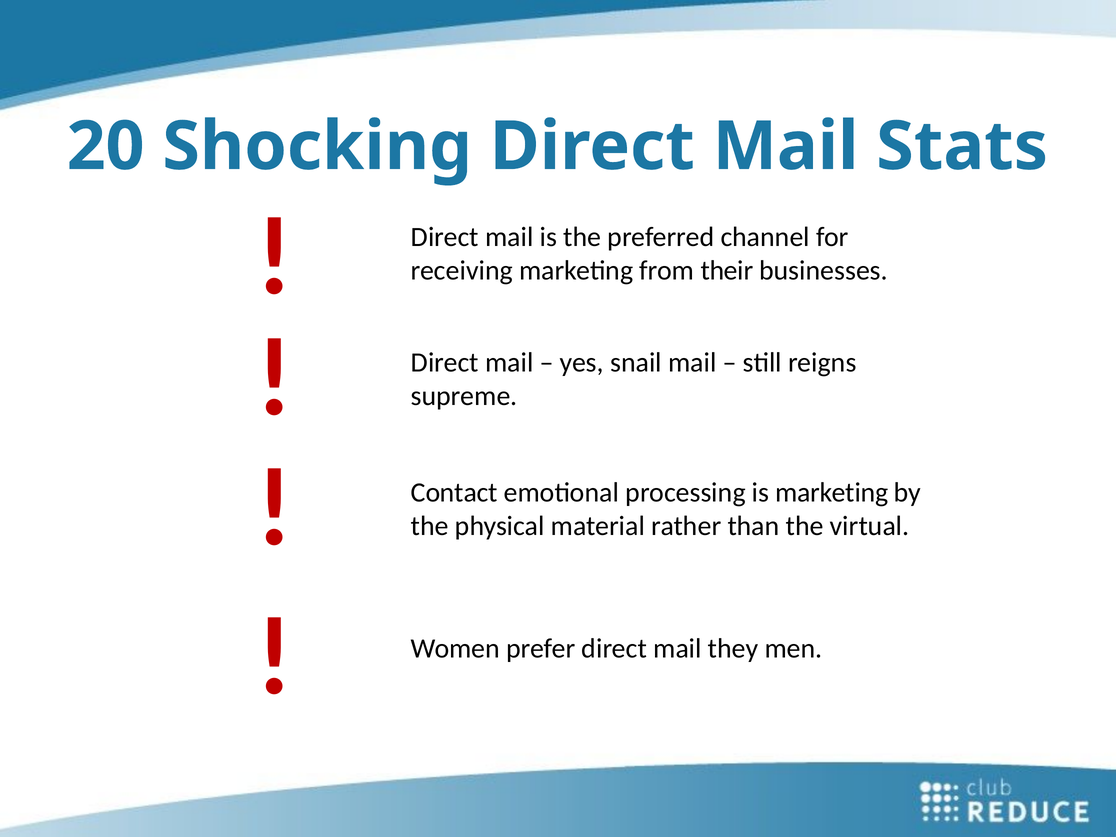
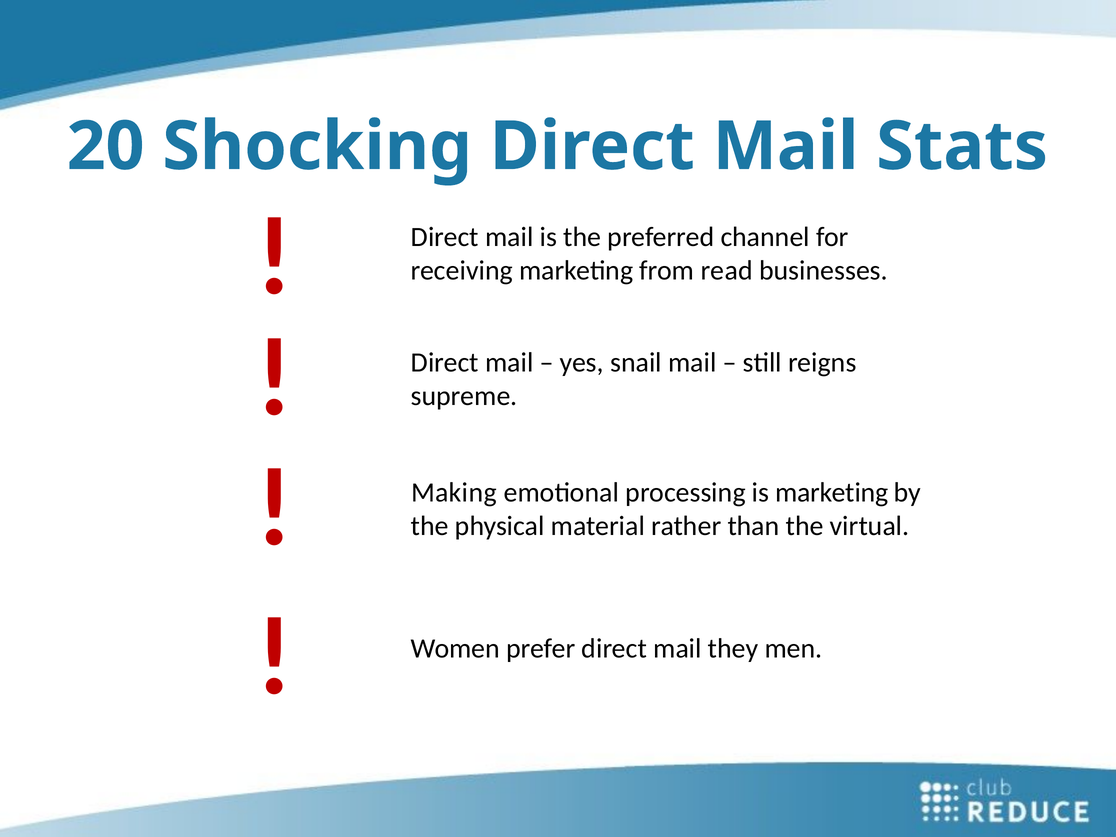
their: their -> read
Contact: Contact -> Making
